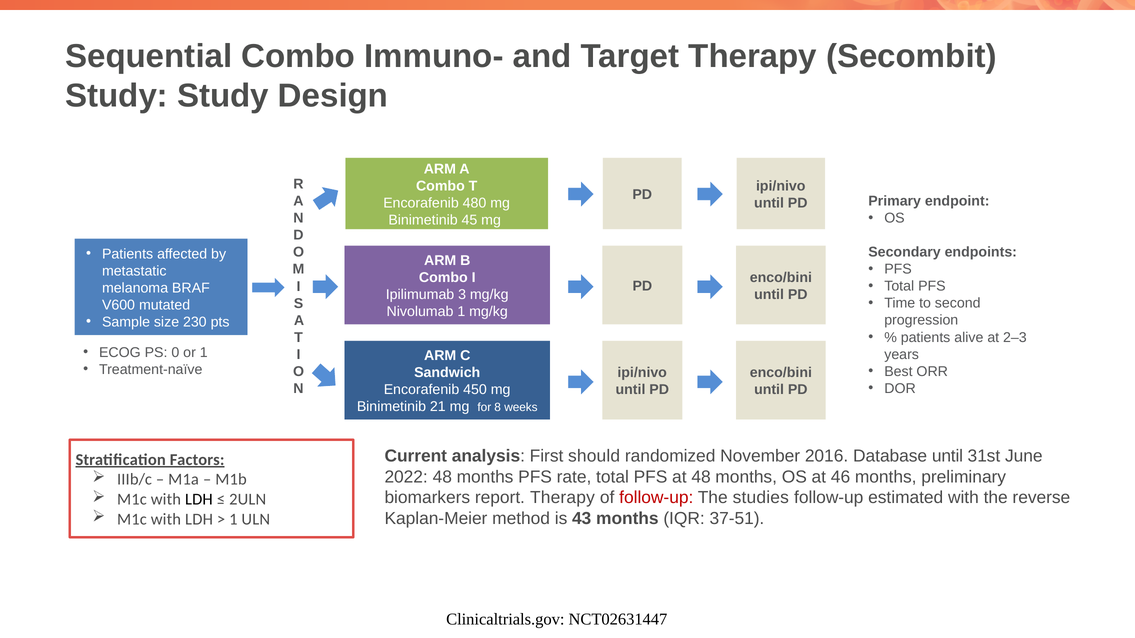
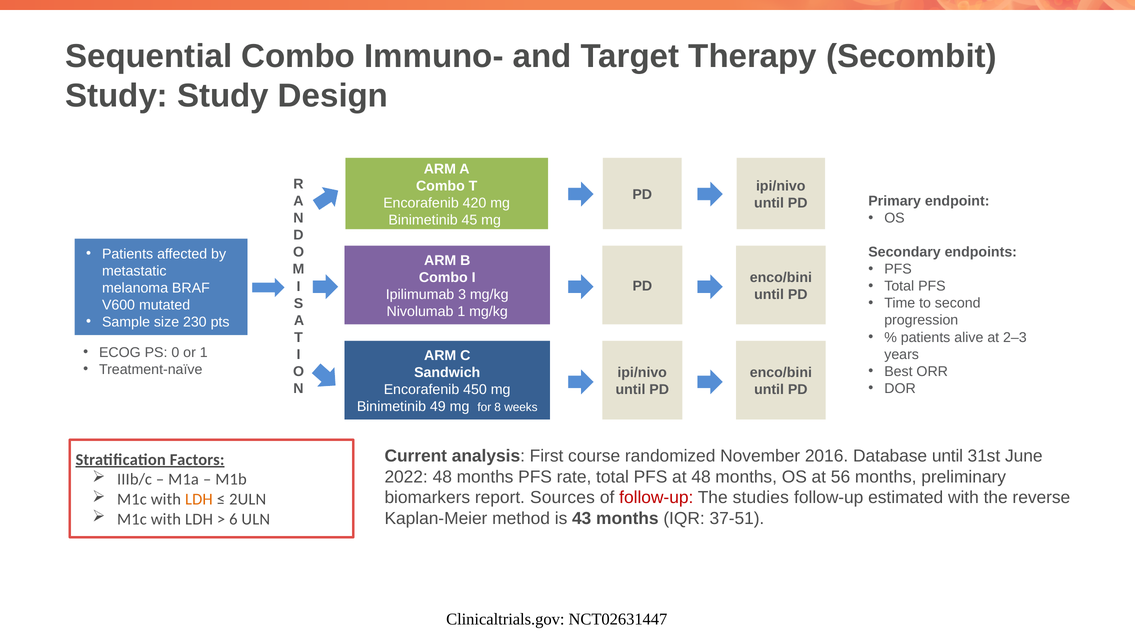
480: 480 -> 420
21: 21 -> 49
should: should -> course
46: 46 -> 56
report Therapy: Therapy -> Sources
LDH at (199, 500) colour: black -> orange
1 at (233, 519): 1 -> 6
